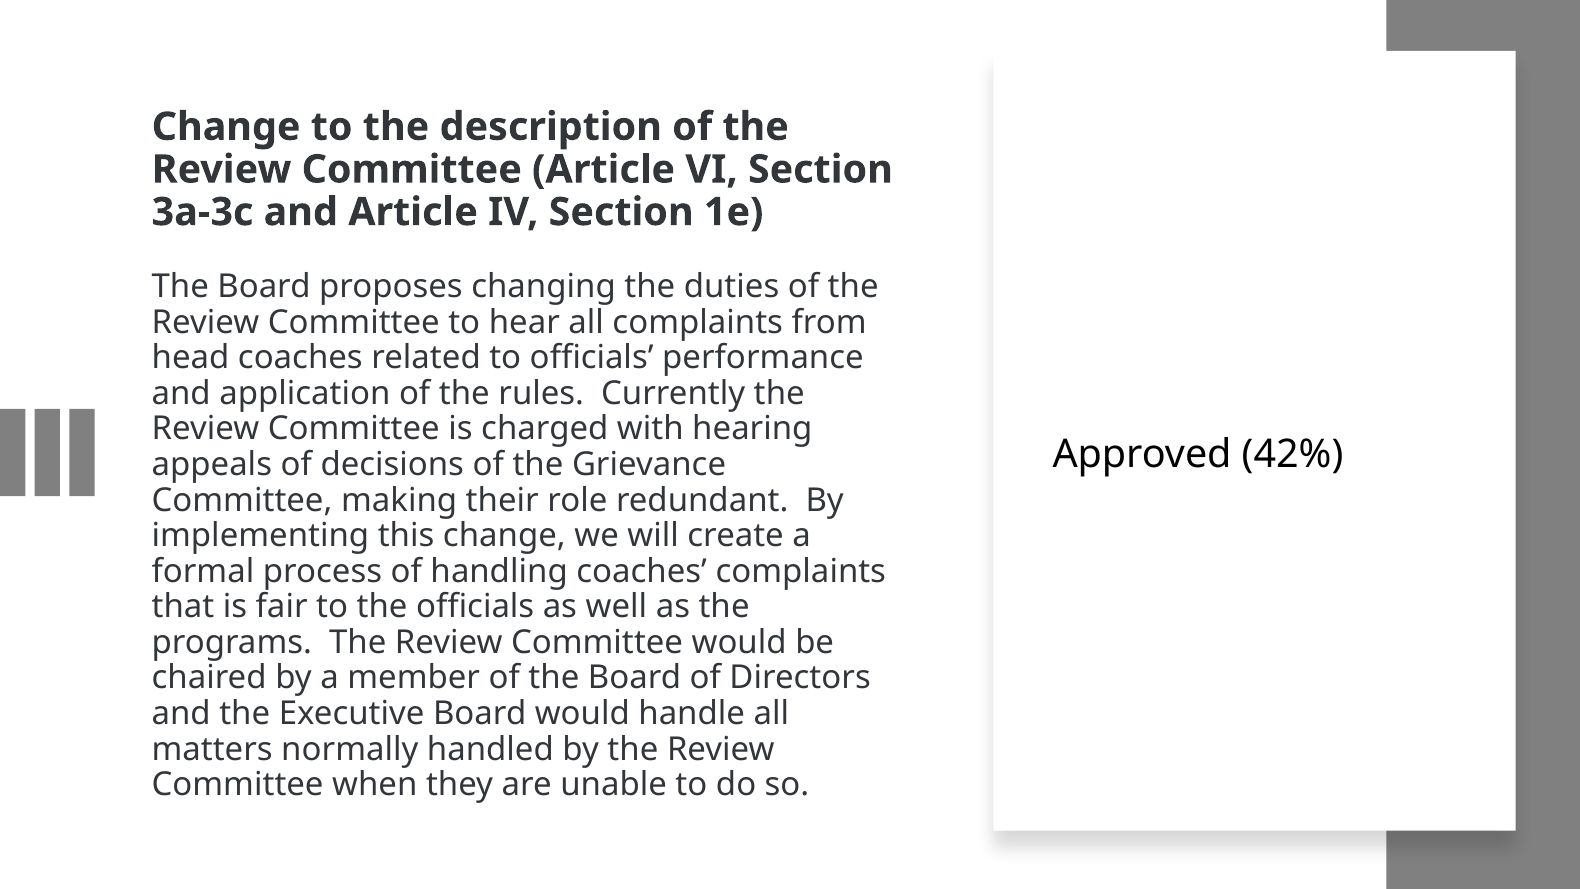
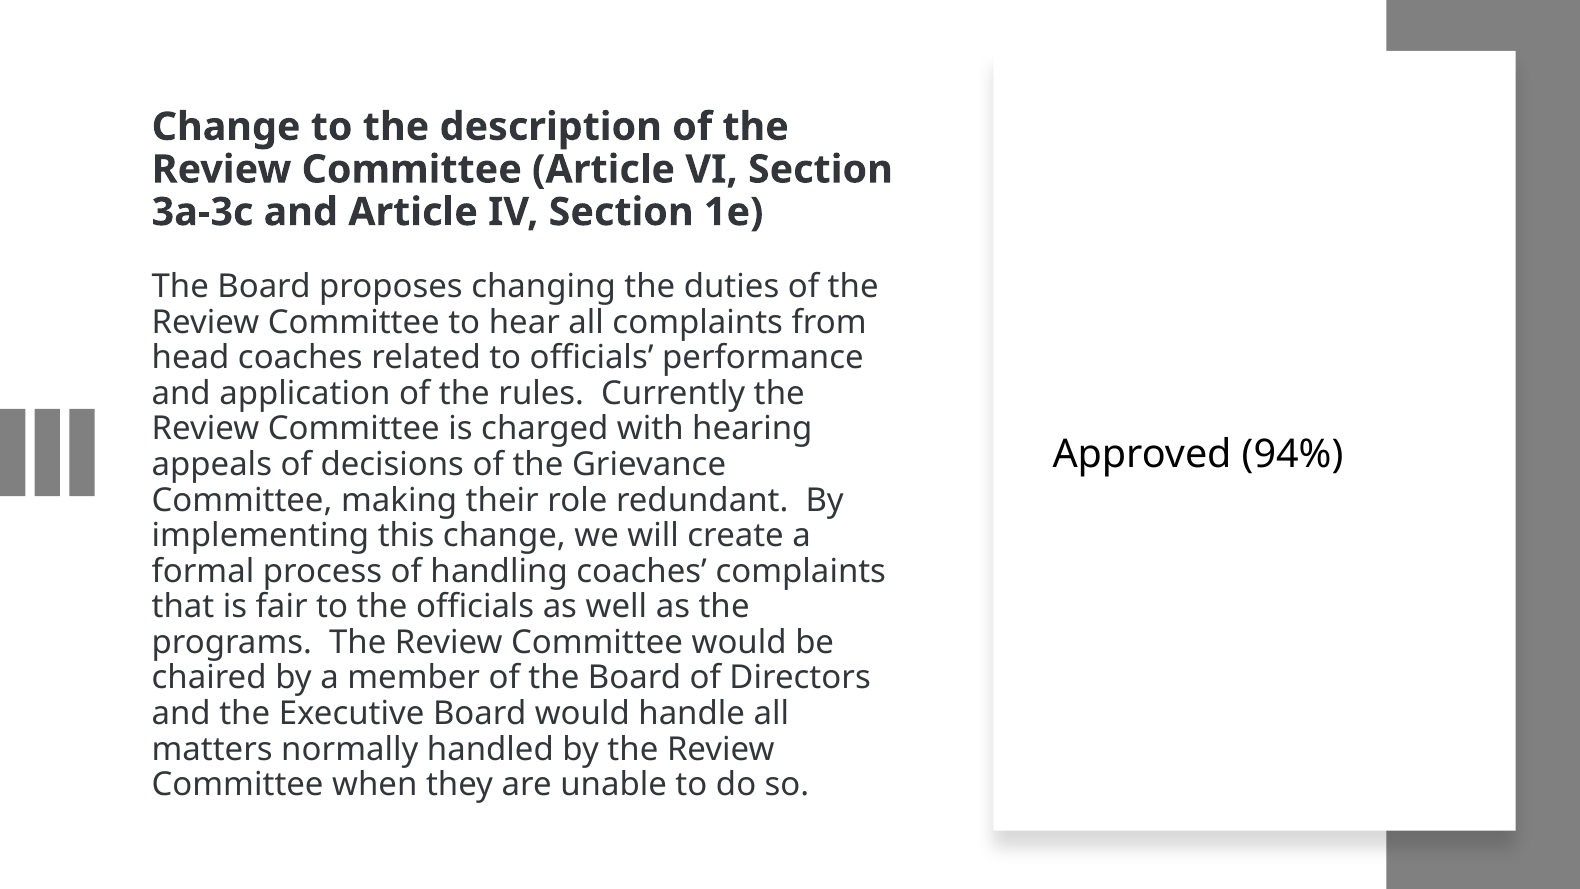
42%: 42% -> 94%
